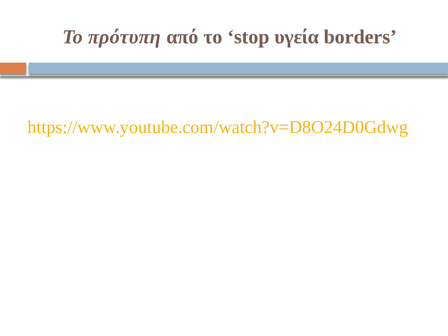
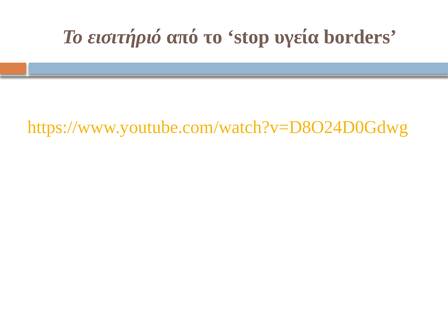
πρότυπη: πρότυπη -> εισιτήριό
